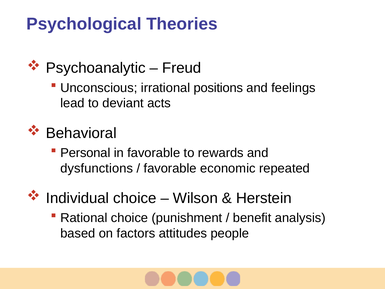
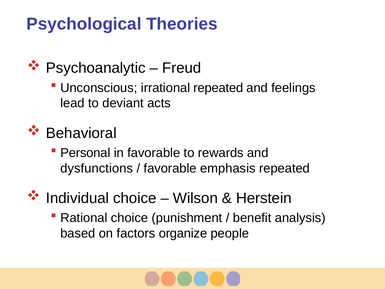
irrational positions: positions -> repeated
economic: economic -> emphasis
attitudes: attitudes -> organize
